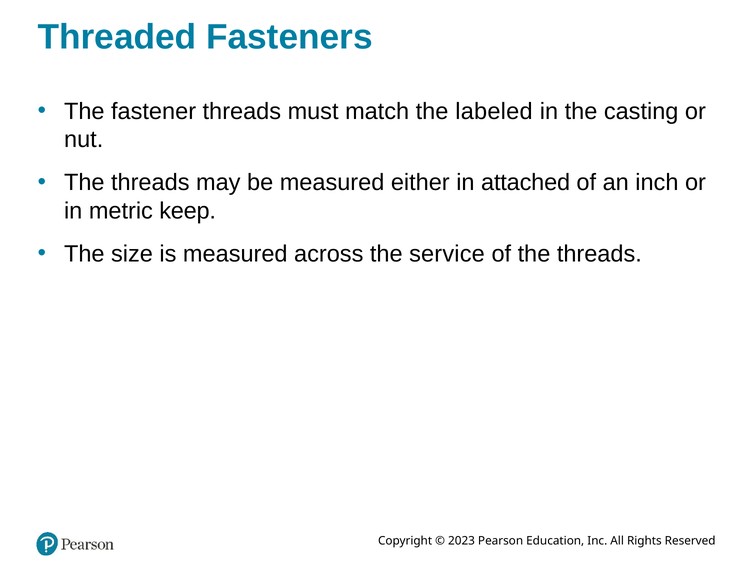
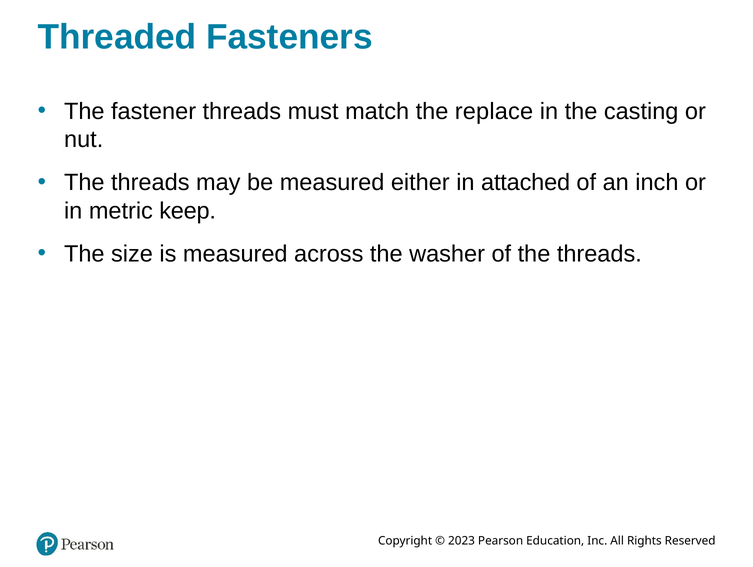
labeled: labeled -> replace
service: service -> washer
